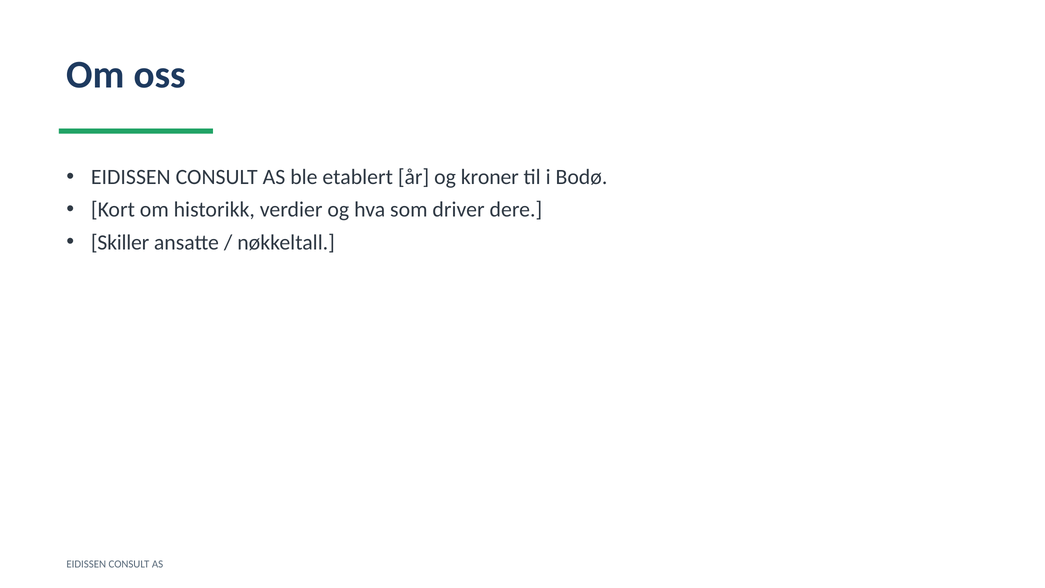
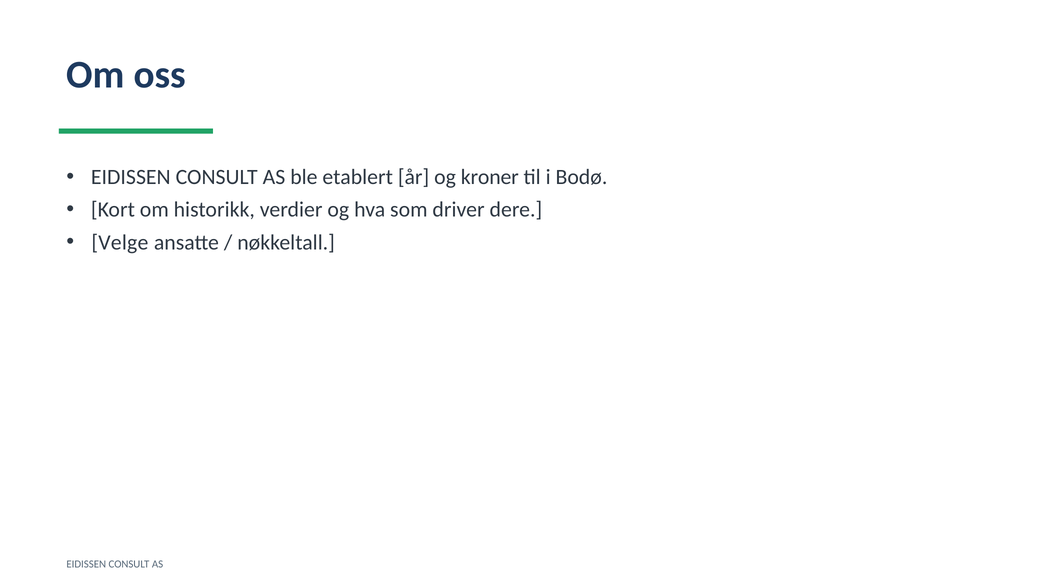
Skiller: Skiller -> Velge
